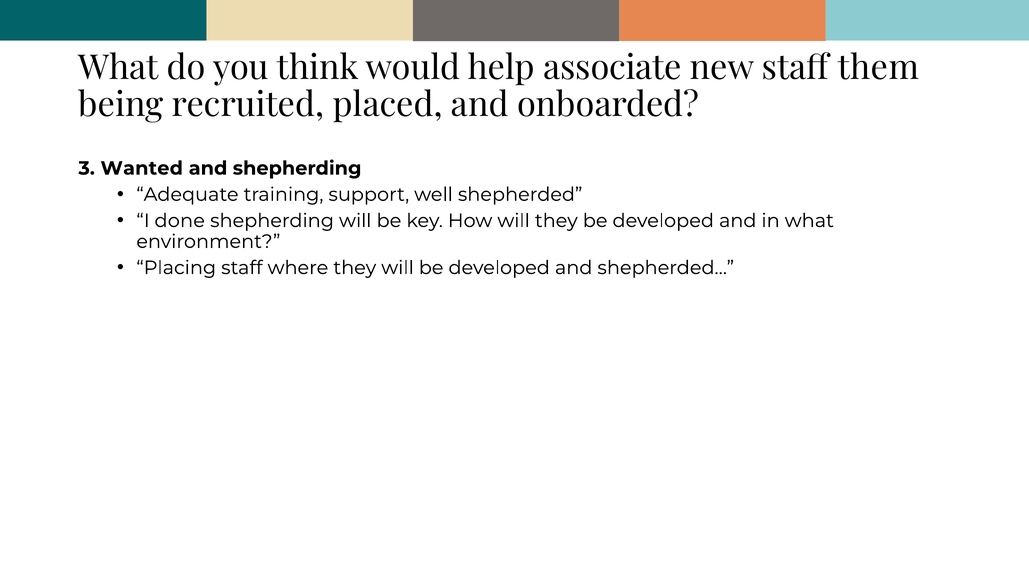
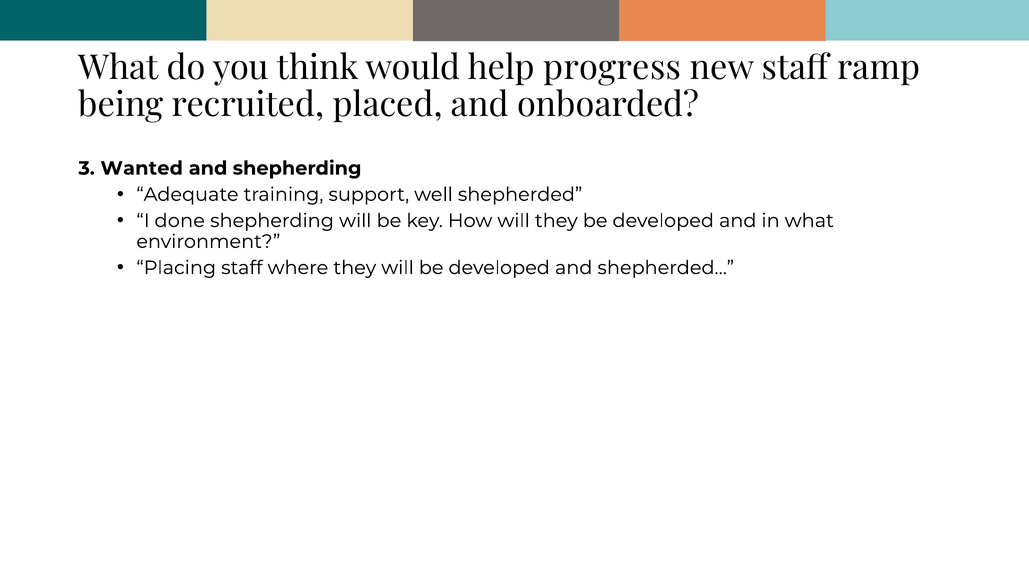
associate: associate -> progress
them: them -> ramp
